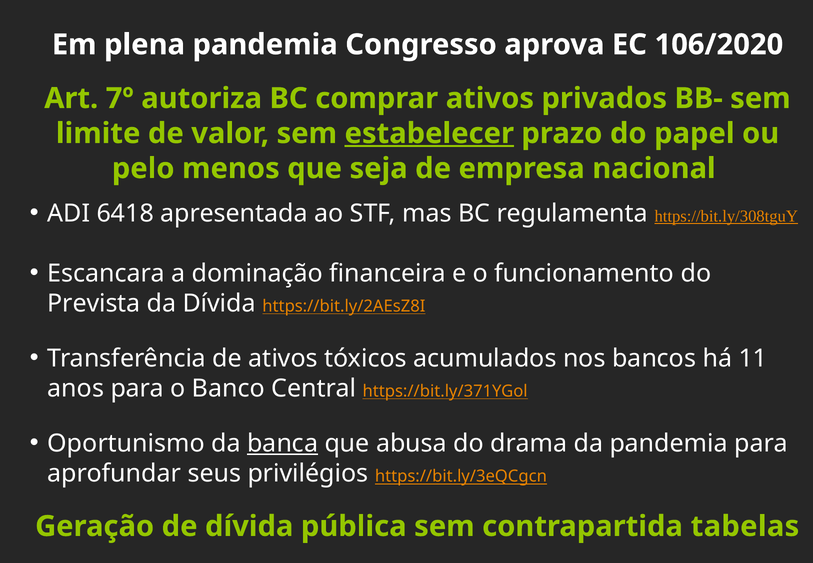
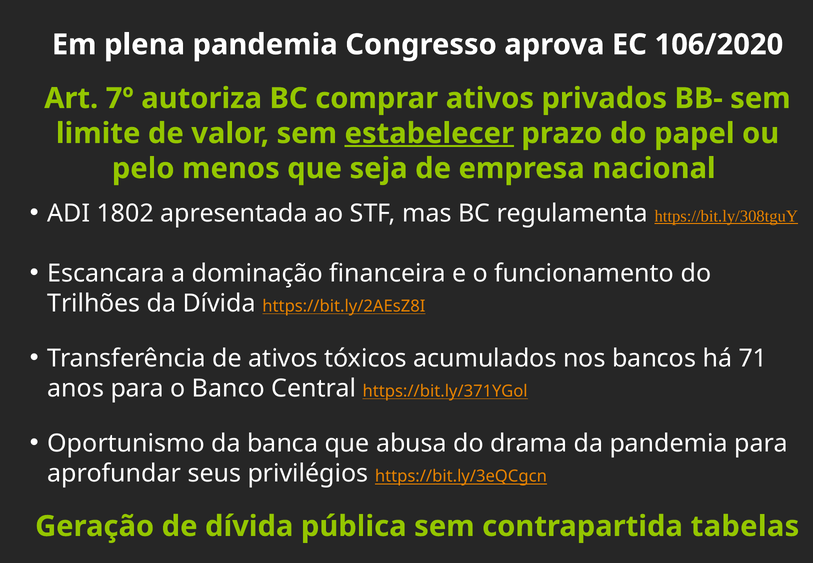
6418: 6418 -> 1802
Prevista: Prevista -> Trilhões
11: 11 -> 71
banca underline: present -> none
